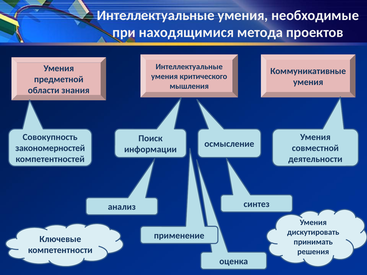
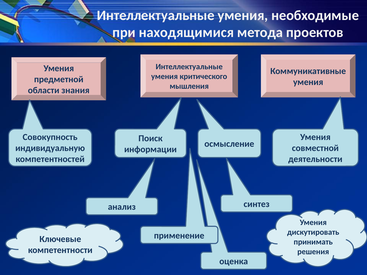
закономерностей: закономерностей -> индивидуальную
